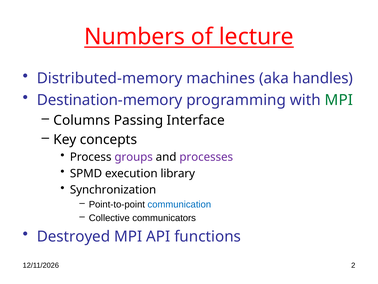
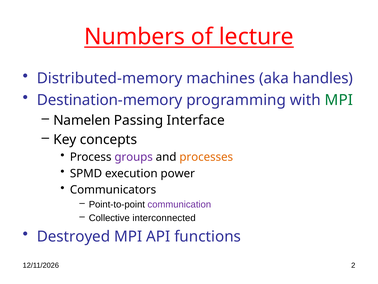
Columns: Columns -> Namelen
processes colour: purple -> orange
library: library -> power
Synchronization: Synchronization -> Communicators
communication colour: blue -> purple
communicators: communicators -> interconnected
